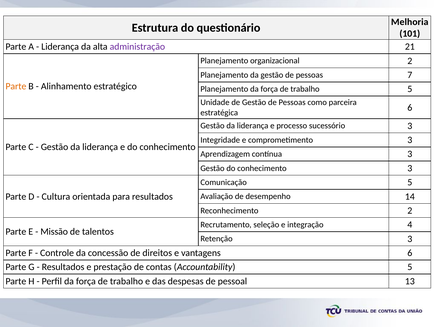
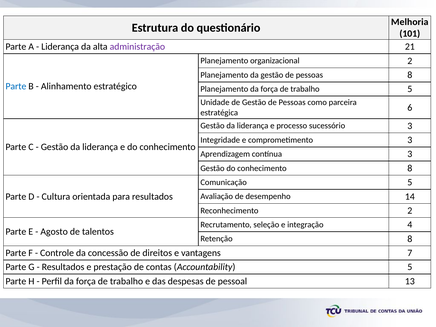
pessoas 7: 7 -> 8
Parte at (16, 86) colour: orange -> blue
conhecimento 3: 3 -> 8
Missão: Missão -> Agosto
Retenção 3: 3 -> 8
vantagens 6: 6 -> 7
